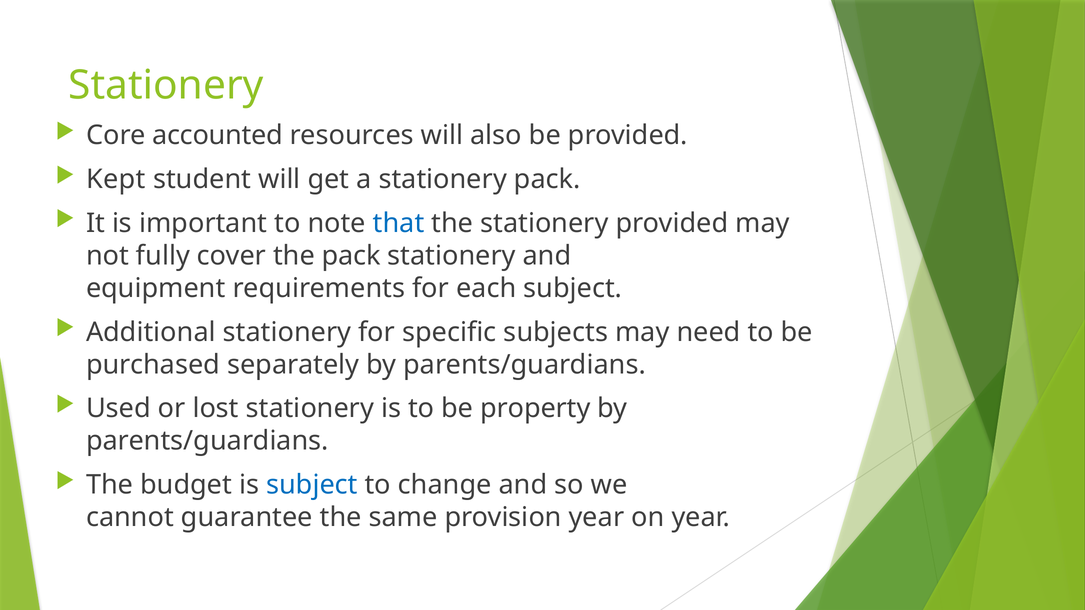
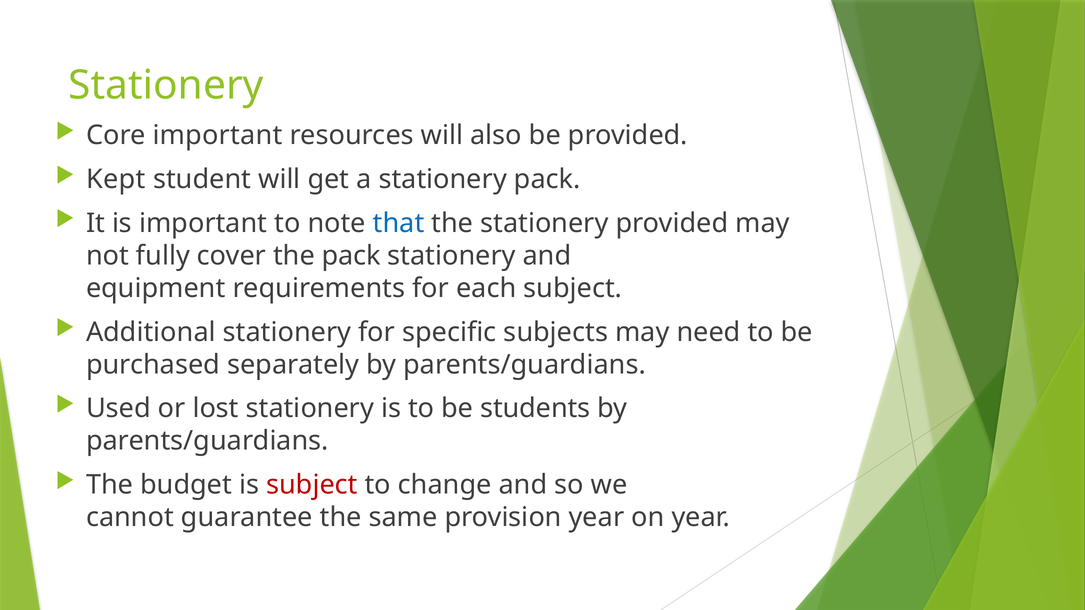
Core accounted: accounted -> important
property: property -> students
subject at (312, 485) colour: blue -> red
